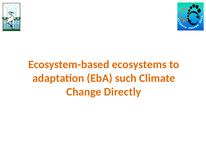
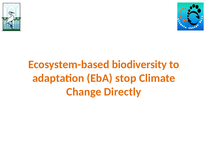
ecosystems: ecosystems -> biodiversity
such: such -> stop
